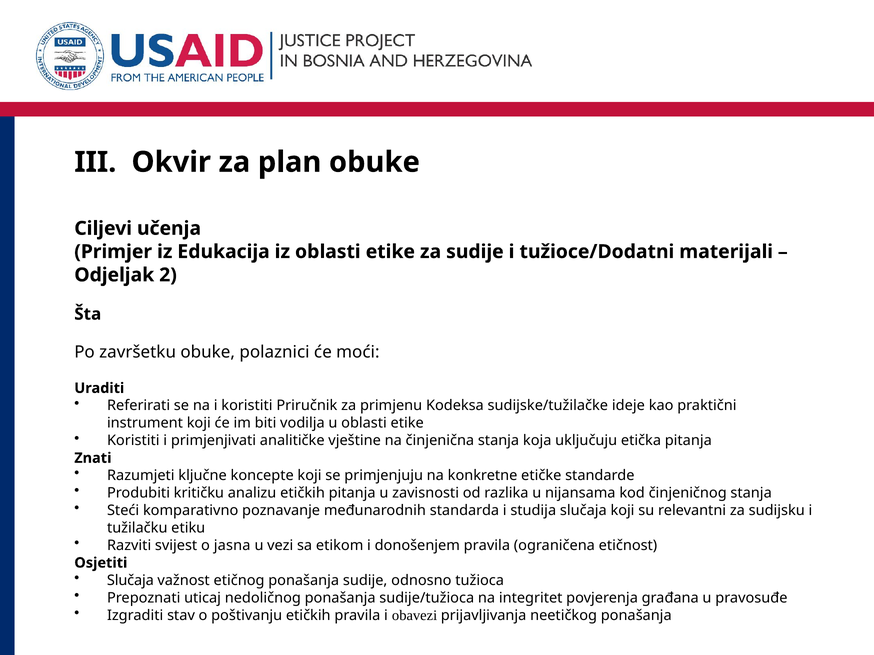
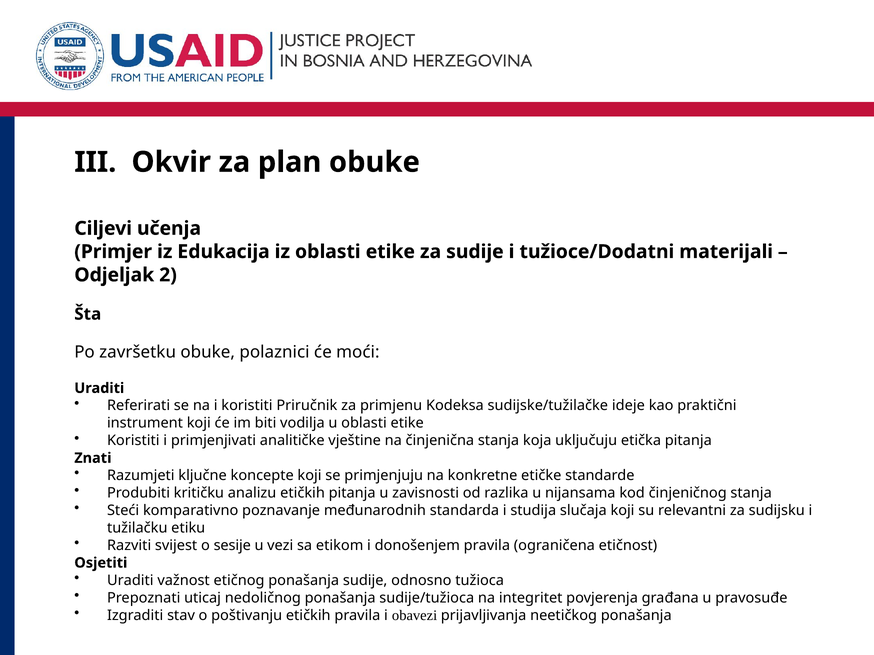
jasna: jasna -> sesije
Slučaja at (130, 581): Slučaja -> Uraditi
